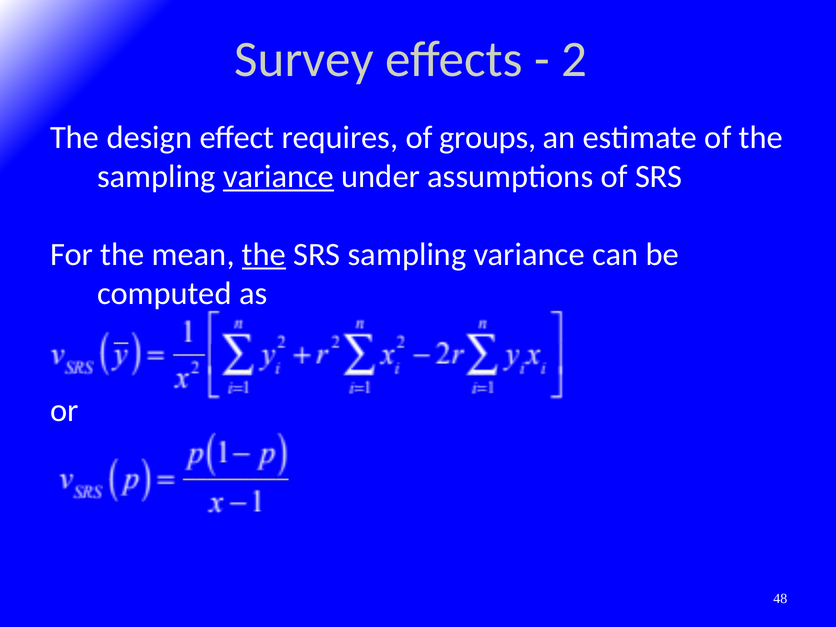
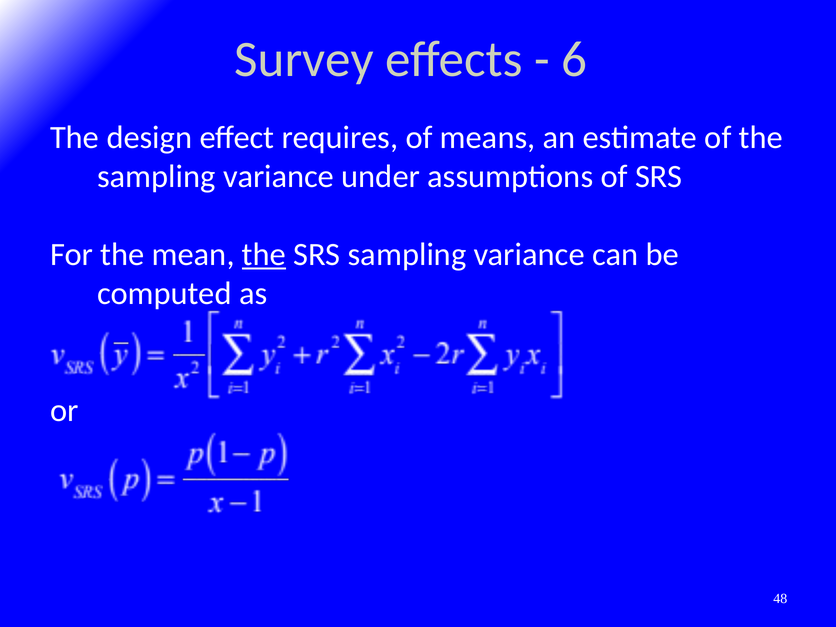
2: 2 -> 6
groups: groups -> means
variance at (279, 176) underline: present -> none
